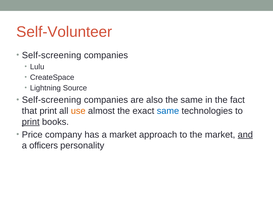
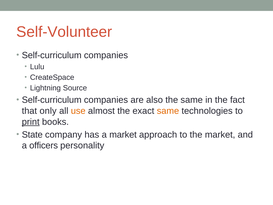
Self-screening at (52, 55): Self-screening -> Self-curriculum
Self-screening at (52, 100): Self-screening -> Self-curriculum
that print: print -> only
same at (168, 111) colour: blue -> orange
Price: Price -> State
and underline: present -> none
